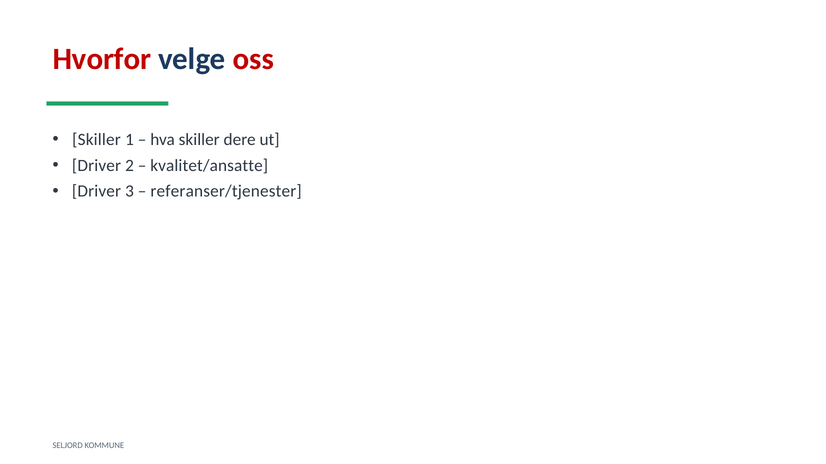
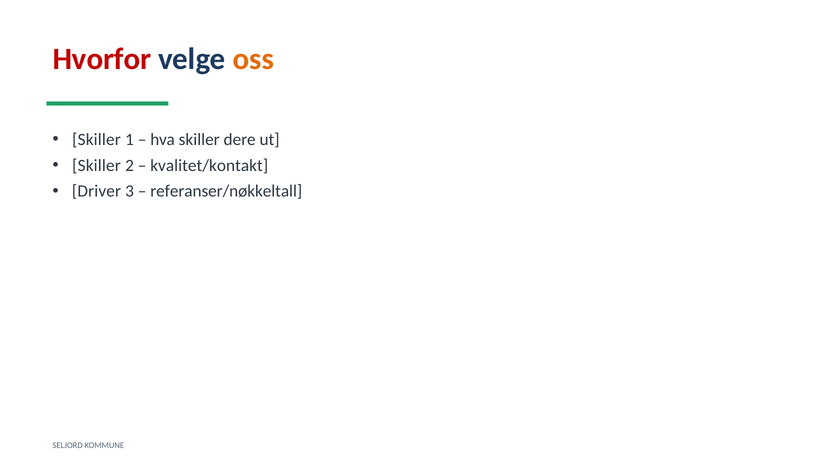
oss colour: red -> orange
Driver at (97, 166): Driver -> Skiller
kvalitet/ansatte: kvalitet/ansatte -> kvalitet/kontakt
referanser/tjenester: referanser/tjenester -> referanser/nøkkeltall
